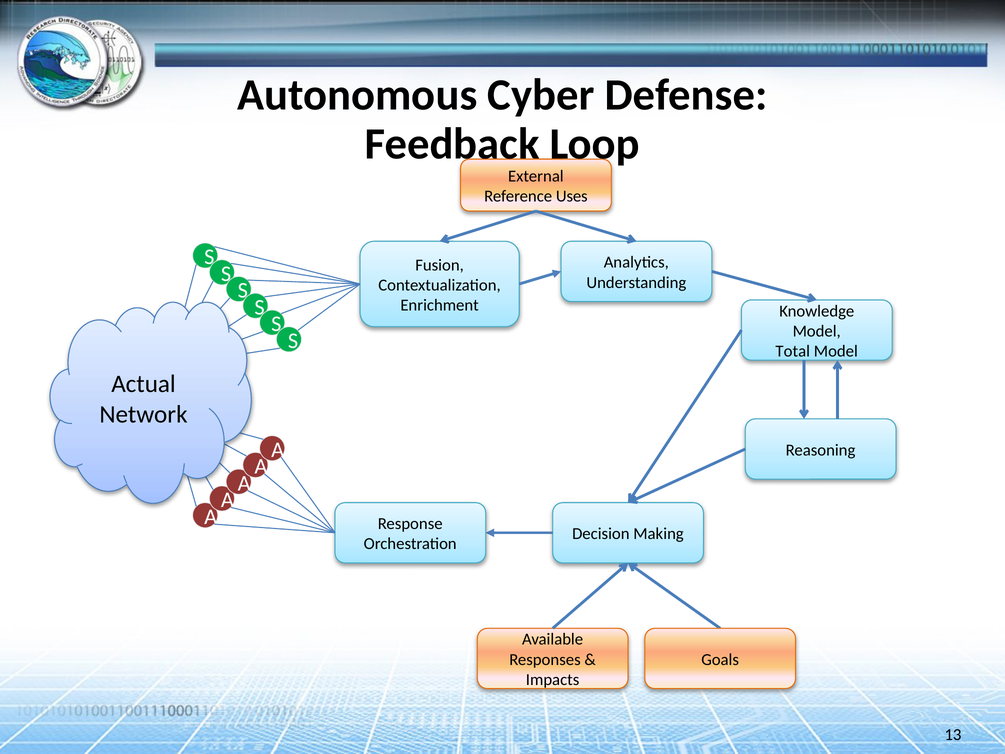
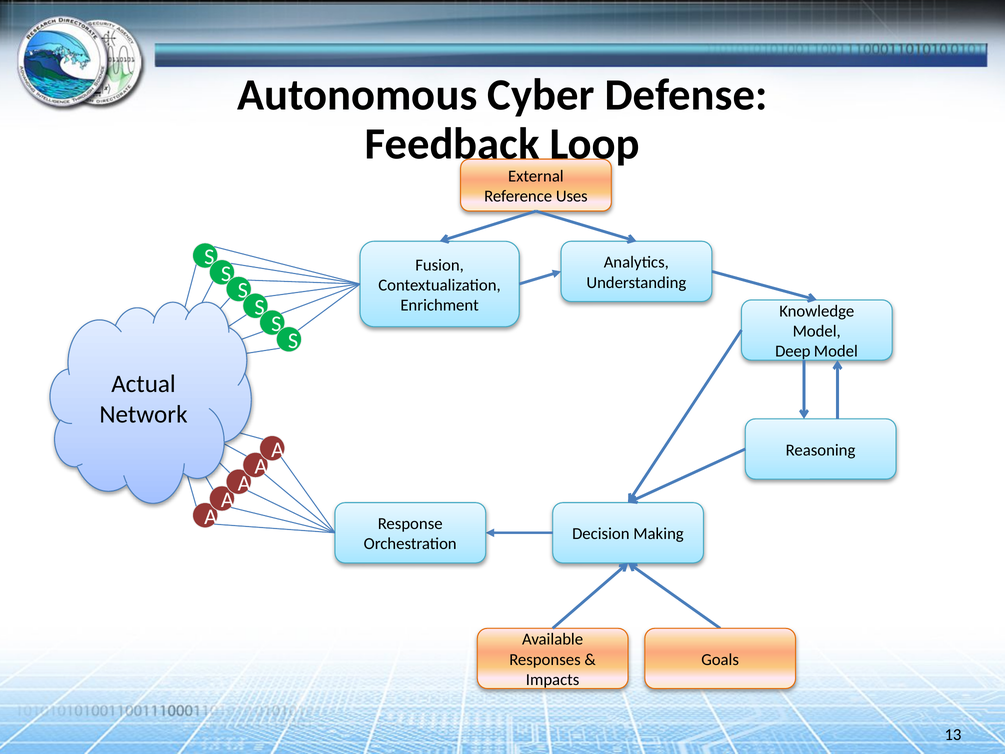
Total: Total -> Deep
